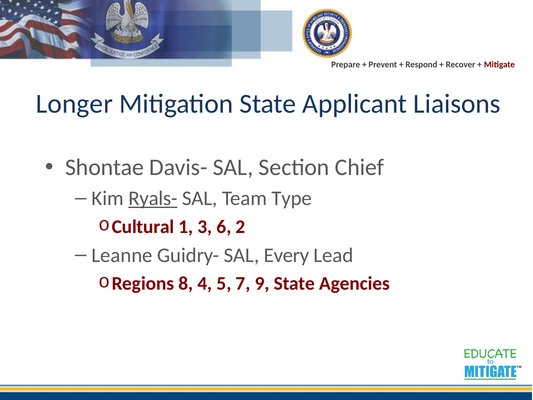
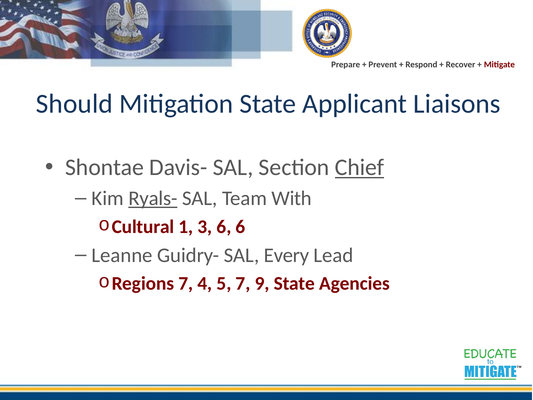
Longer: Longer -> Should
Chief underline: none -> present
Type: Type -> With
6 2: 2 -> 6
Regions 8: 8 -> 7
